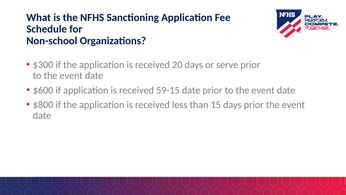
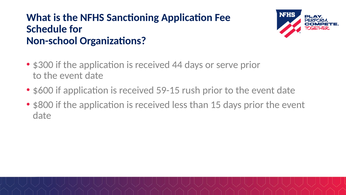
20: 20 -> 44
59-15 date: date -> rush
